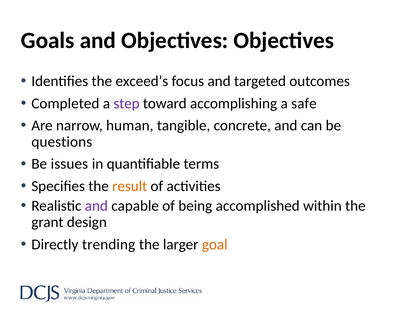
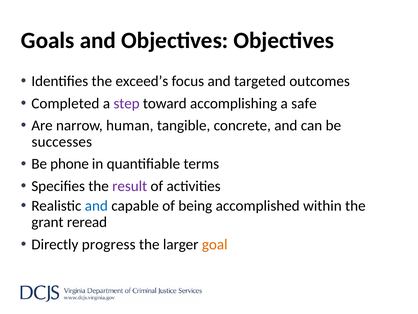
questions: questions -> successes
issues: issues -> phone
result colour: orange -> purple
and at (96, 206) colour: purple -> blue
design: design -> reread
trending: trending -> progress
